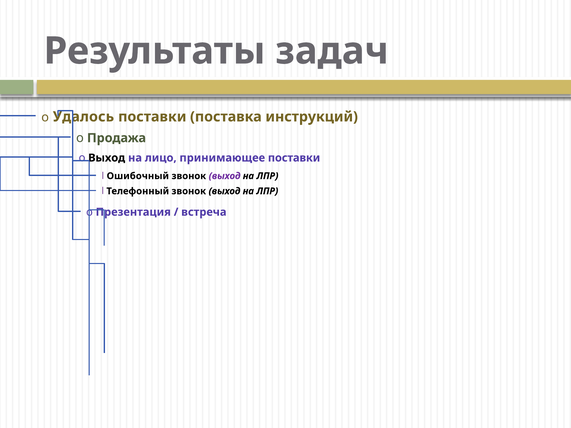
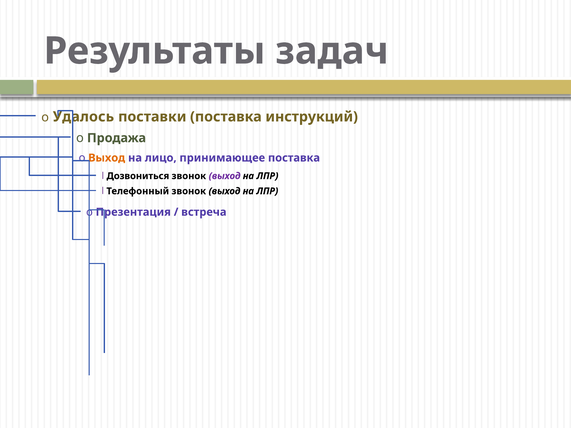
Выход at (107, 158) colour: black -> orange
принимающее поставки: поставки -> поставка
Ошибочный: Ошибочный -> Дозвониться
